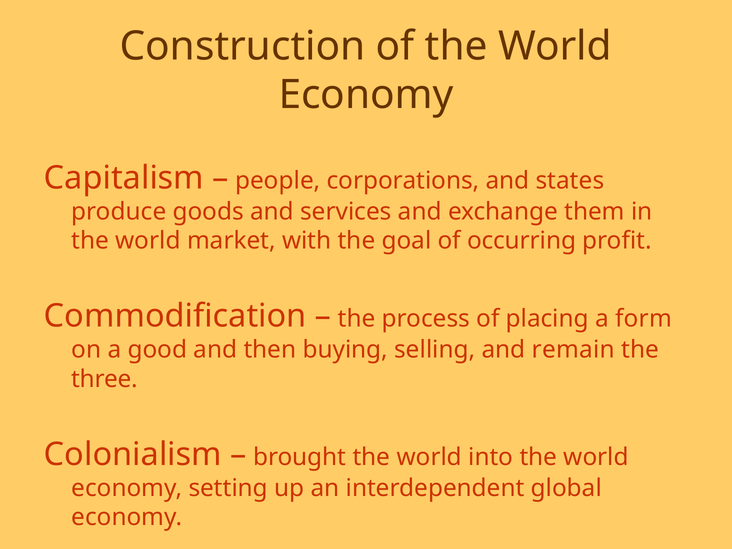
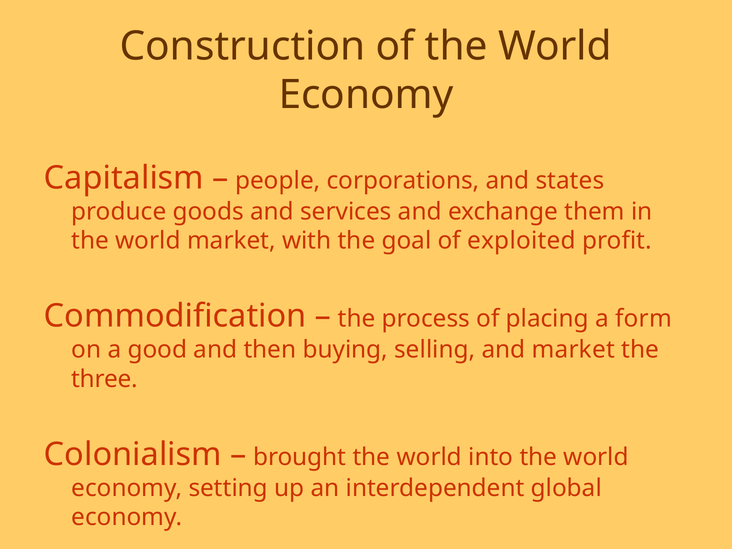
occurring: occurring -> exploited
and remain: remain -> market
